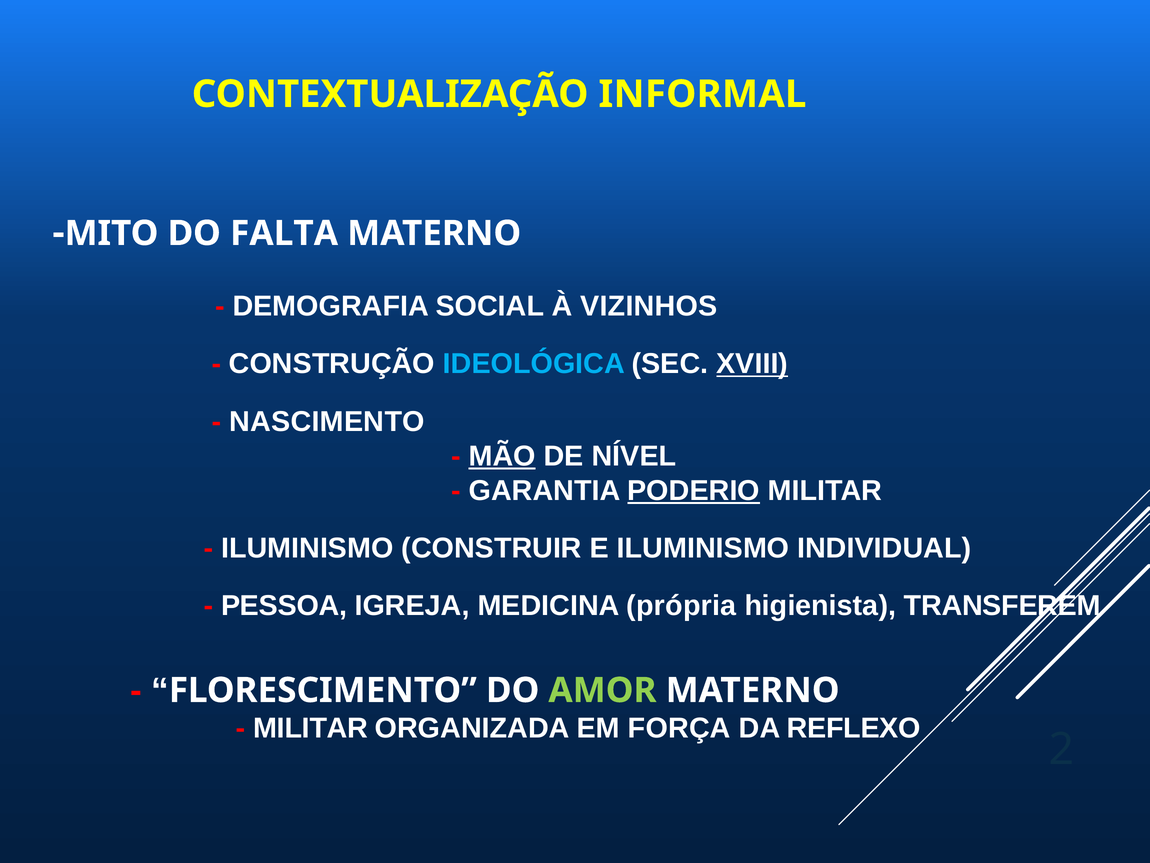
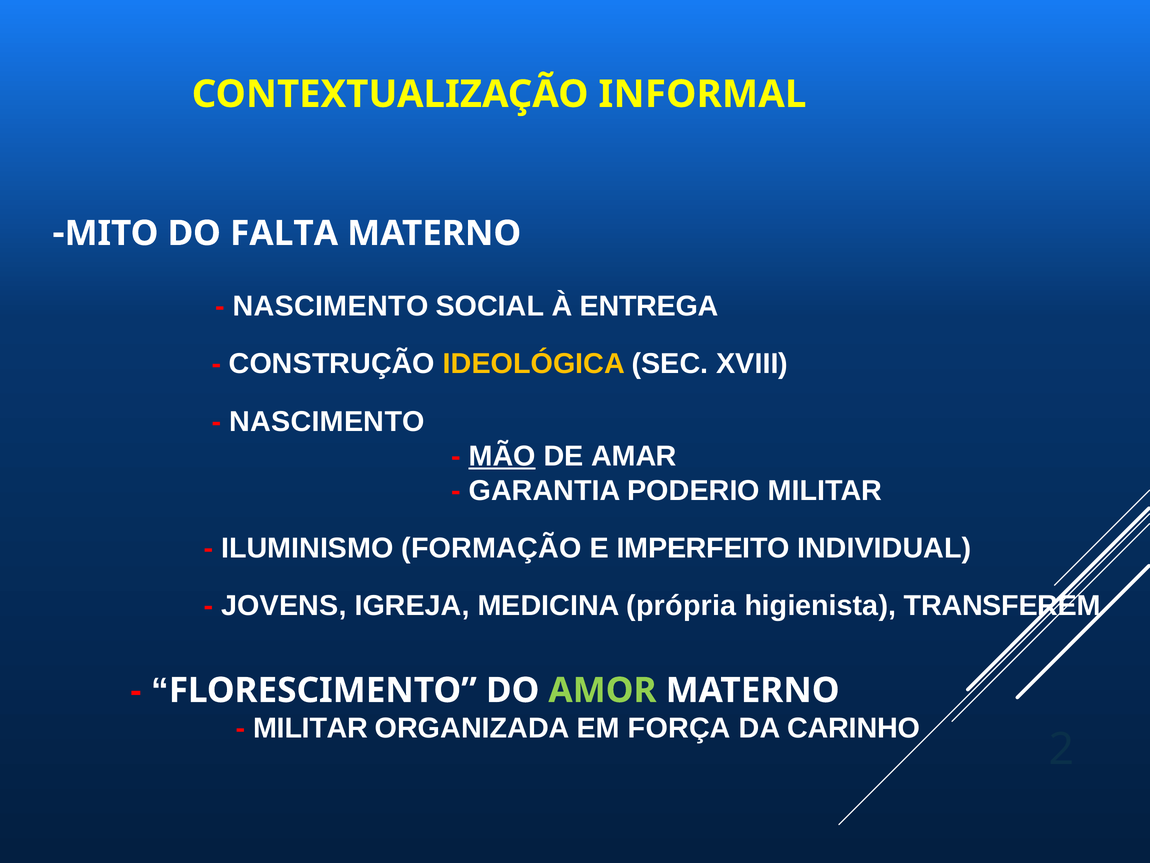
DEMOGRAFIA at (331, 306): DEMOGRAFIA -> NASCIMENTO
VIZINHOS: VIZINHOS -> ENTREGA
IDEOLÓGICA colour: light blue -> yellow
XVIII underline: present -> none
NÍVEL: NÍVEL -> AMAR
PODERIO underline: present -> none
CONSTRUIR: CONSTRUIR -> FORMAÇÃO
E ILUMINISMO: ILUMINISMO -> IMPERFEITO
PESSOA: PESSOA -> JOVENS
REFLEXO: REFLEXO -> CARINHO
